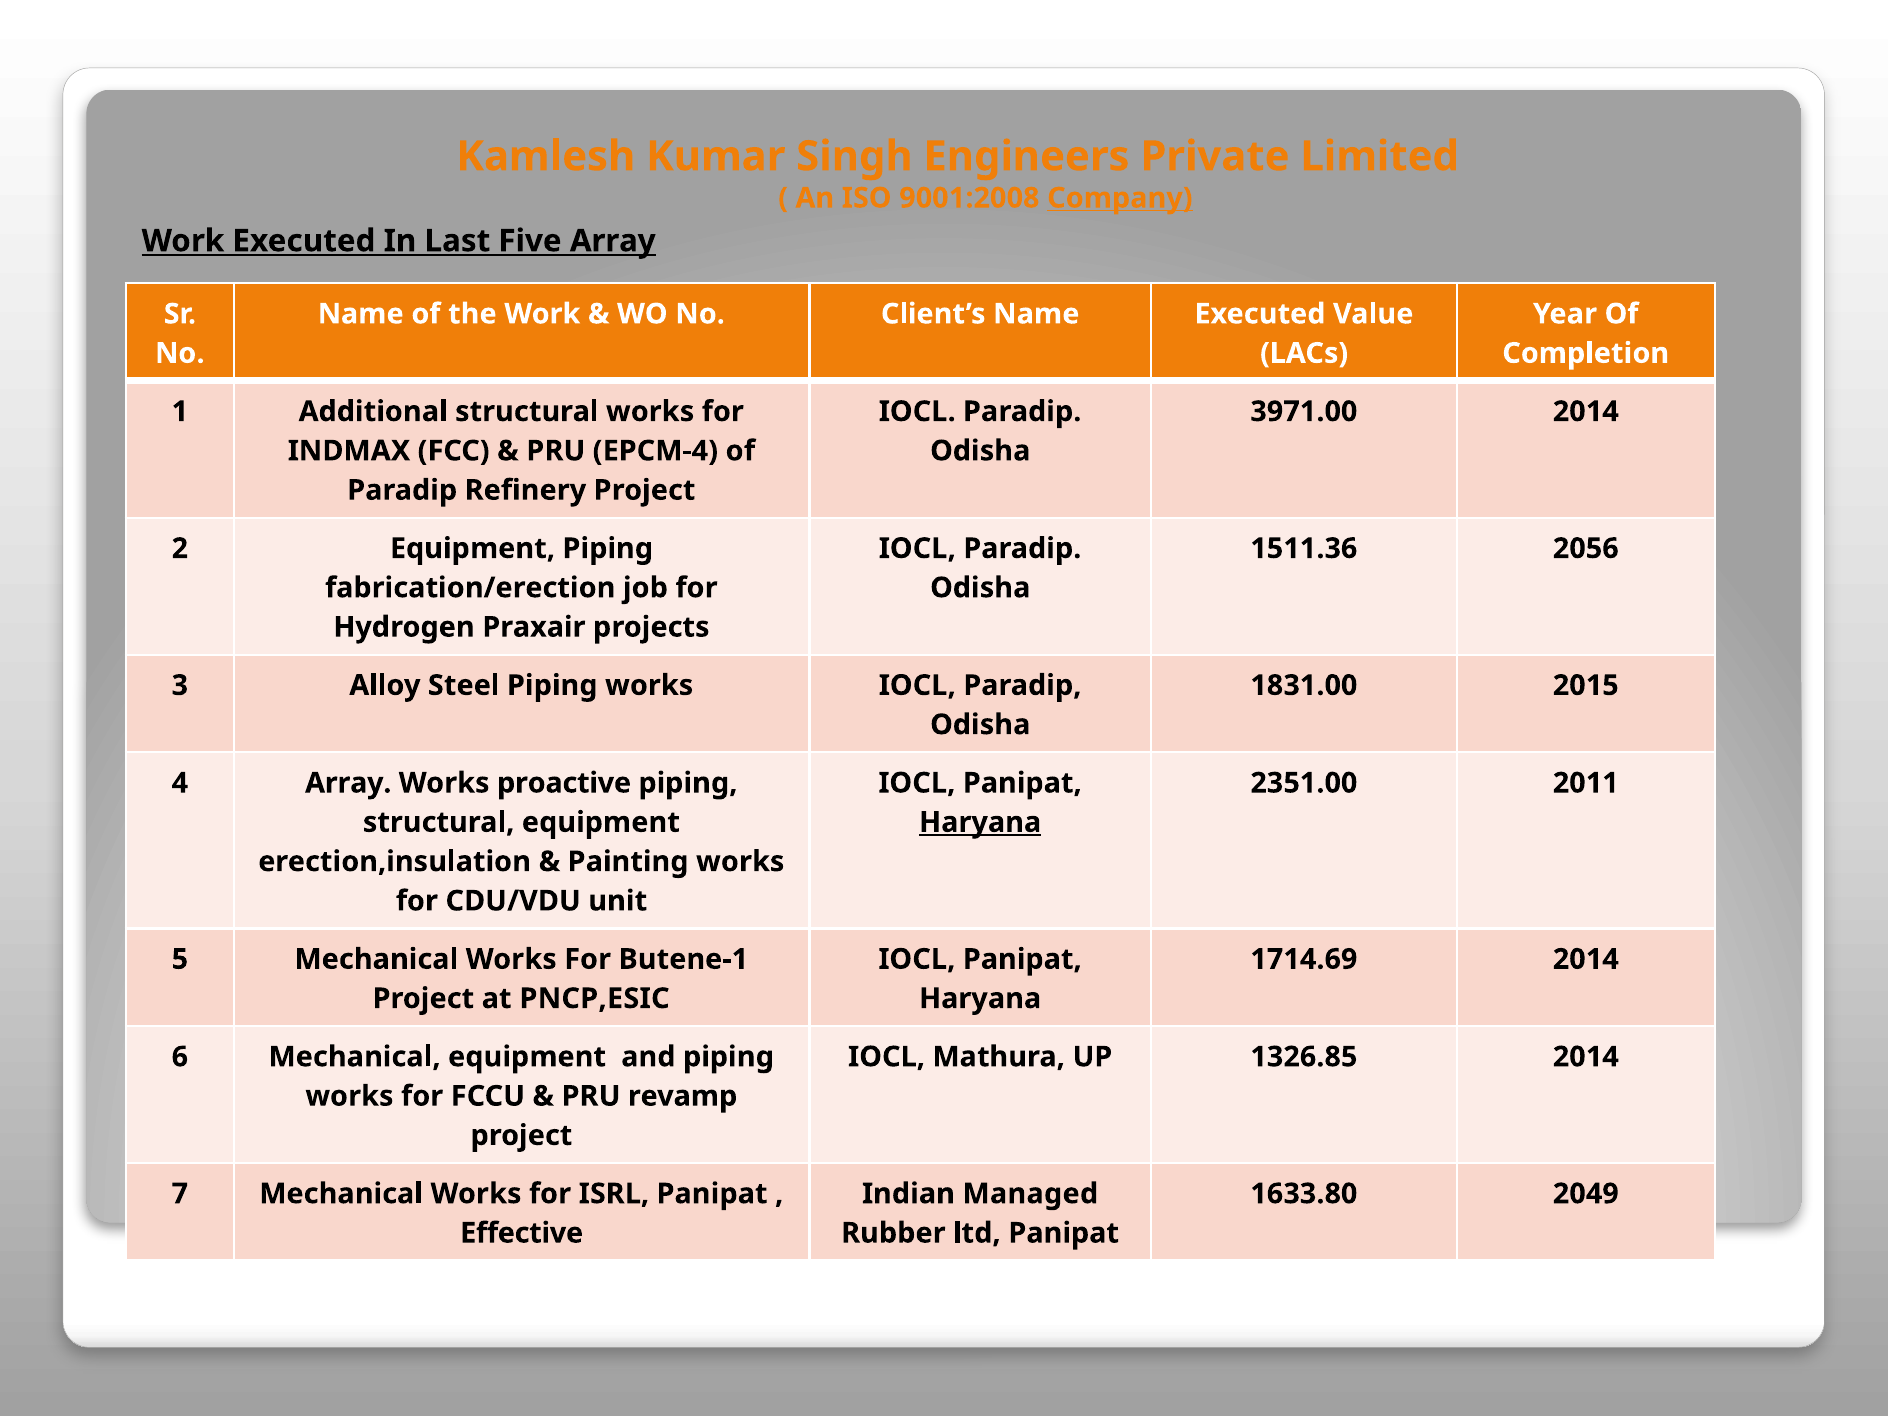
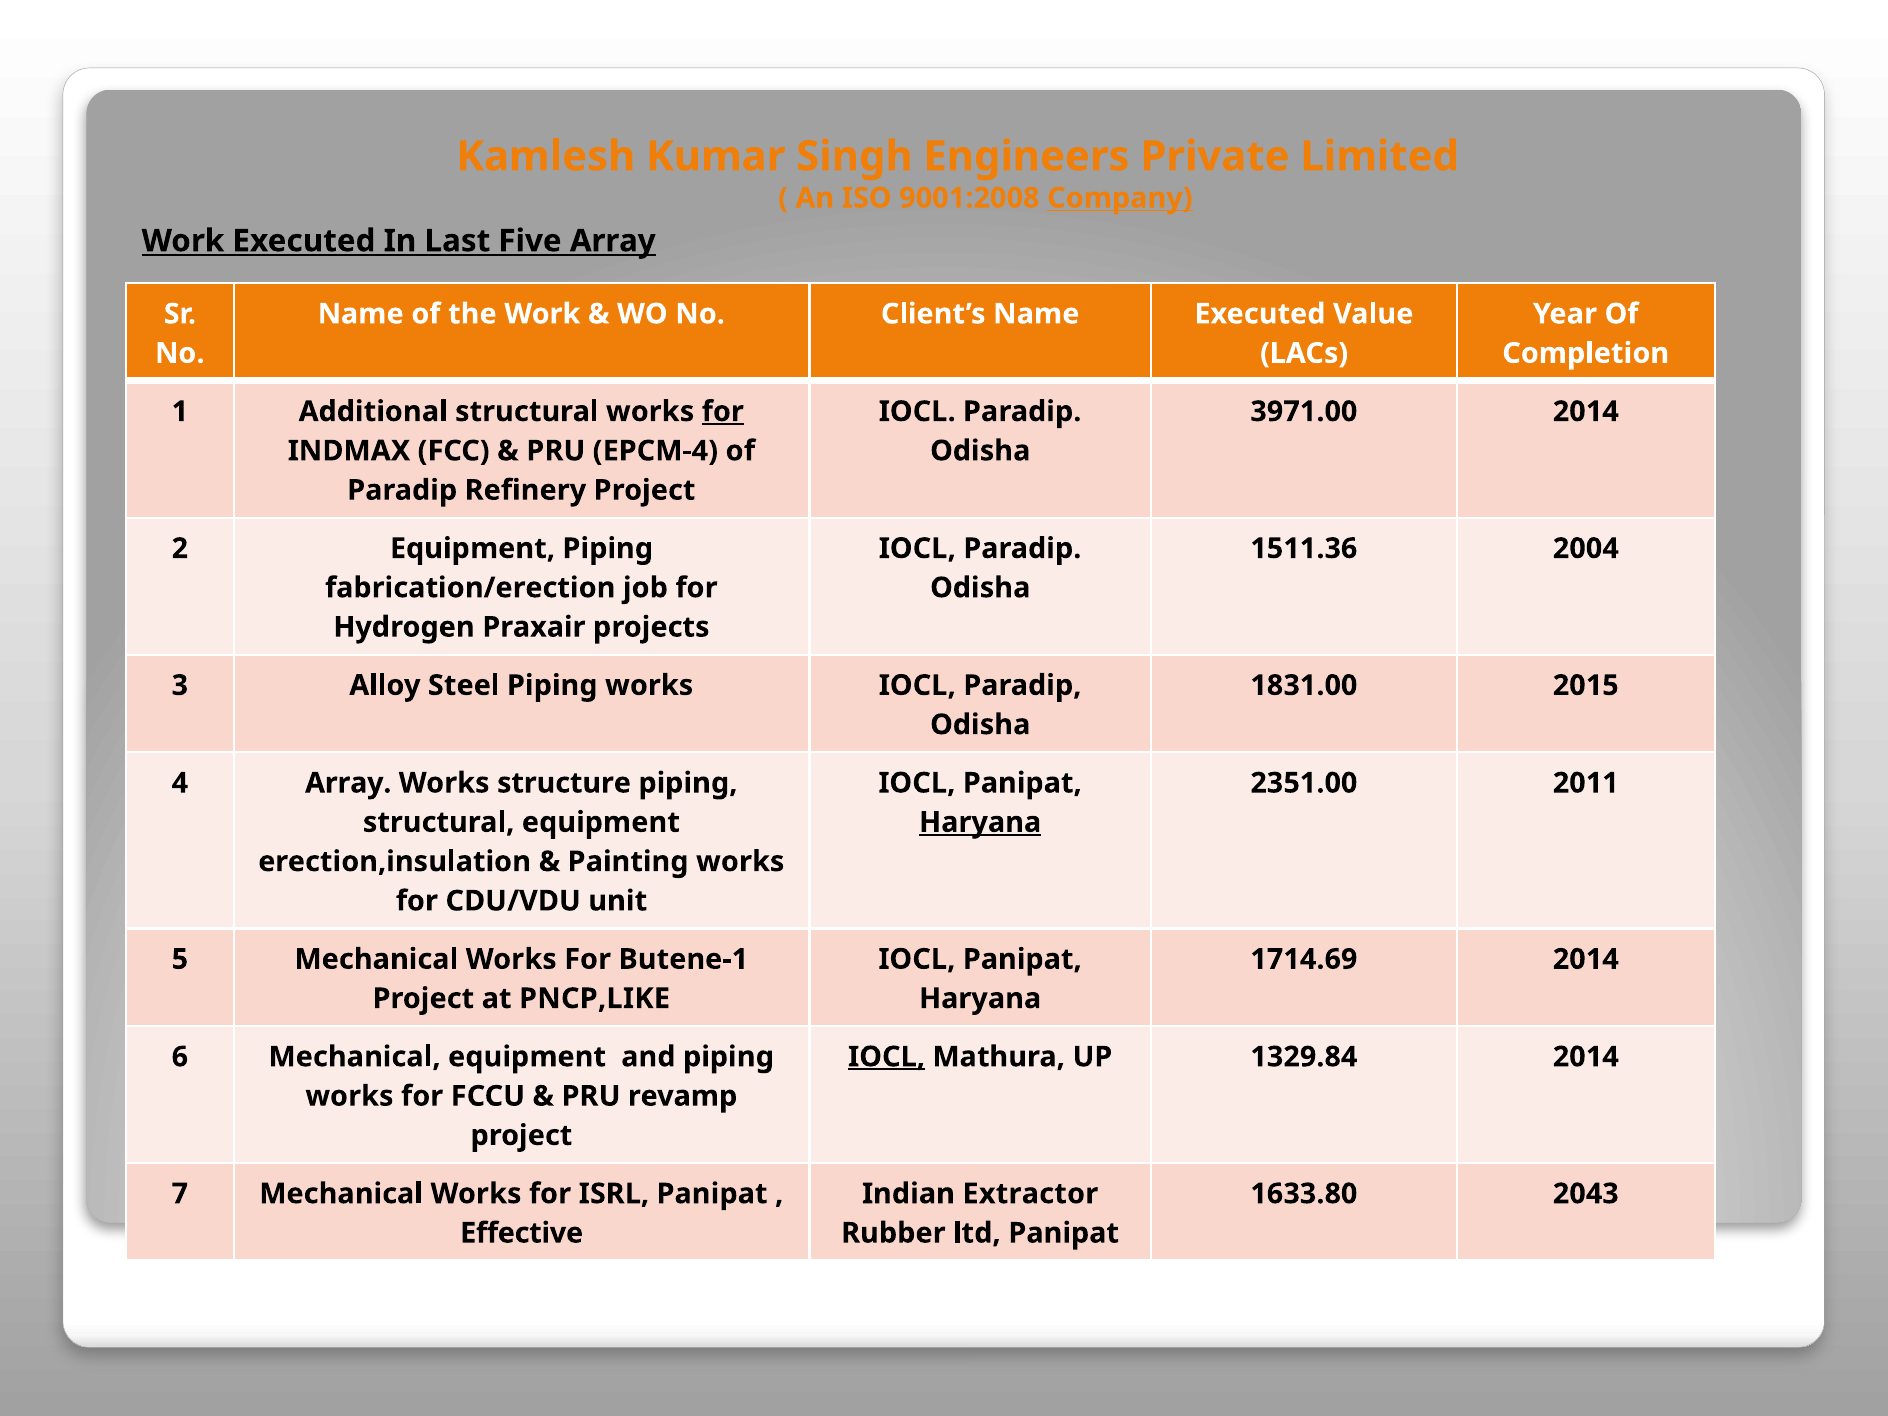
for at (723, 412) underline: none -> present
2056: 2056 -> 2004
proactive: proactive -> structure
PNCP,ESIC: PNCP,ESIC -> PNCP,LIKE
IOCL at (886, 1057) underline: none -> present
1326.85: 1326.85 -> 1329.84
Managed: Managed -> Extractor
2049: 2049 -> 2043
